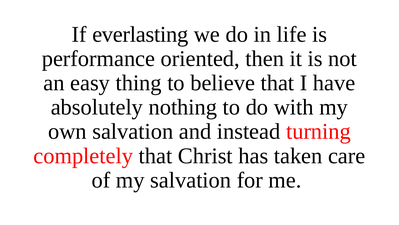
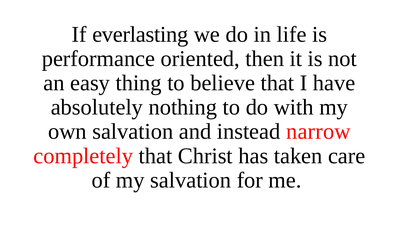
turning: turning -> narrow
